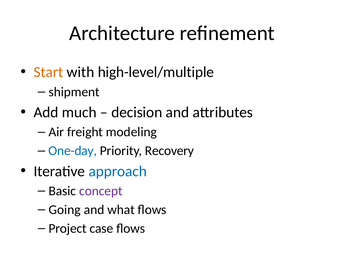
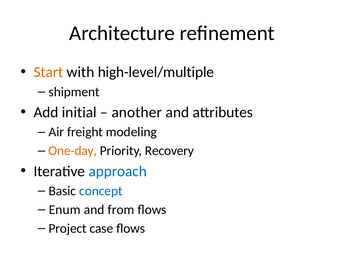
much: much -> initial
decision: decision -> another
One-day colour: blue -> orange
concept colour: purple -> blue
Going: Going -> Enum
what: what -> from
